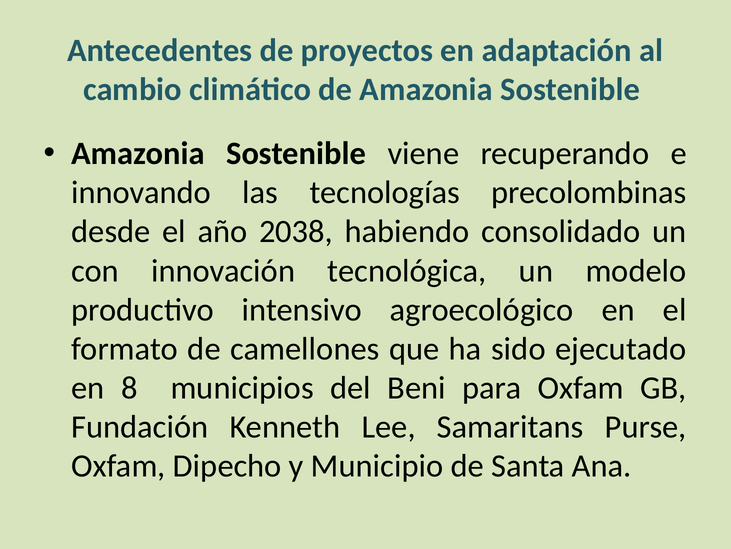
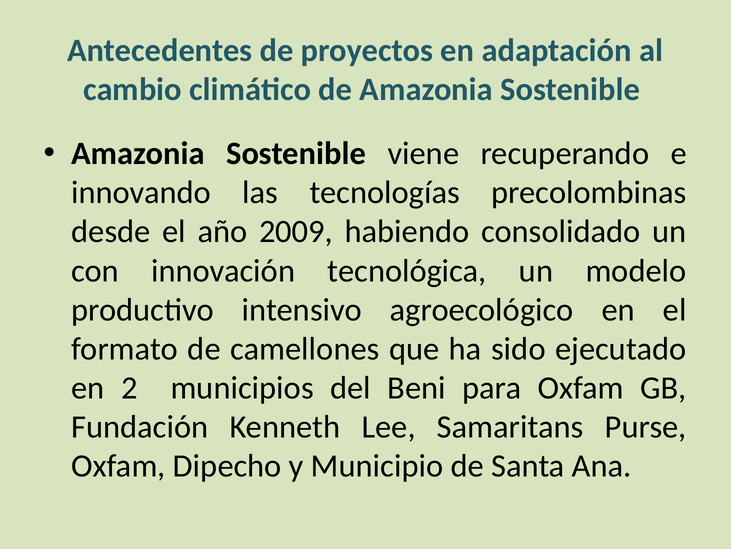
2038: 2038 -> 2009
8: 8 -> 2
